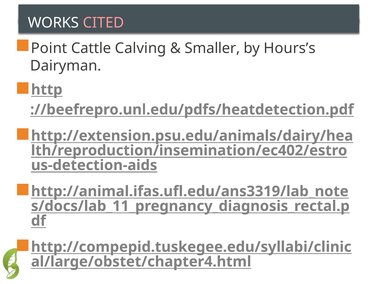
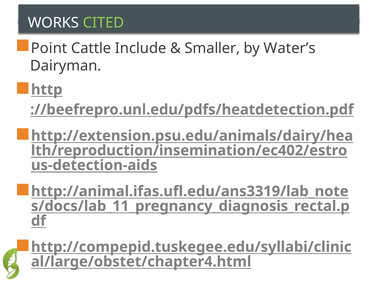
CITED colour: pink -> light green
Calving: Calving -> Include
Hours’s: Hours’s -> Water’s
